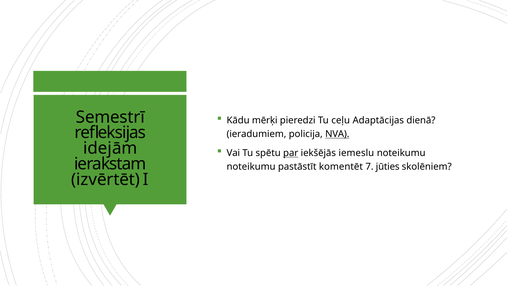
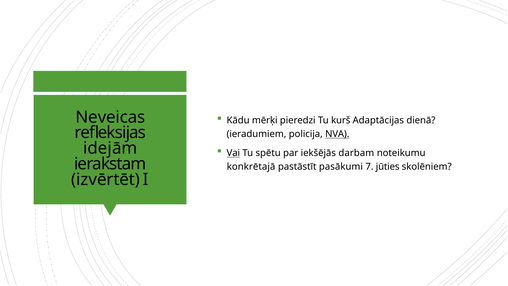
Semestrī: Semestrī -> Neveicas
ceļu: ceļu -> kurš
Vai underline: none -> present
par underline: present -> none
iemeslu: iemeslu -> darbam
noteikumu at (251, 167): noteikumu -> konkrētajā
komentēt: komentēt -> pasākumi
